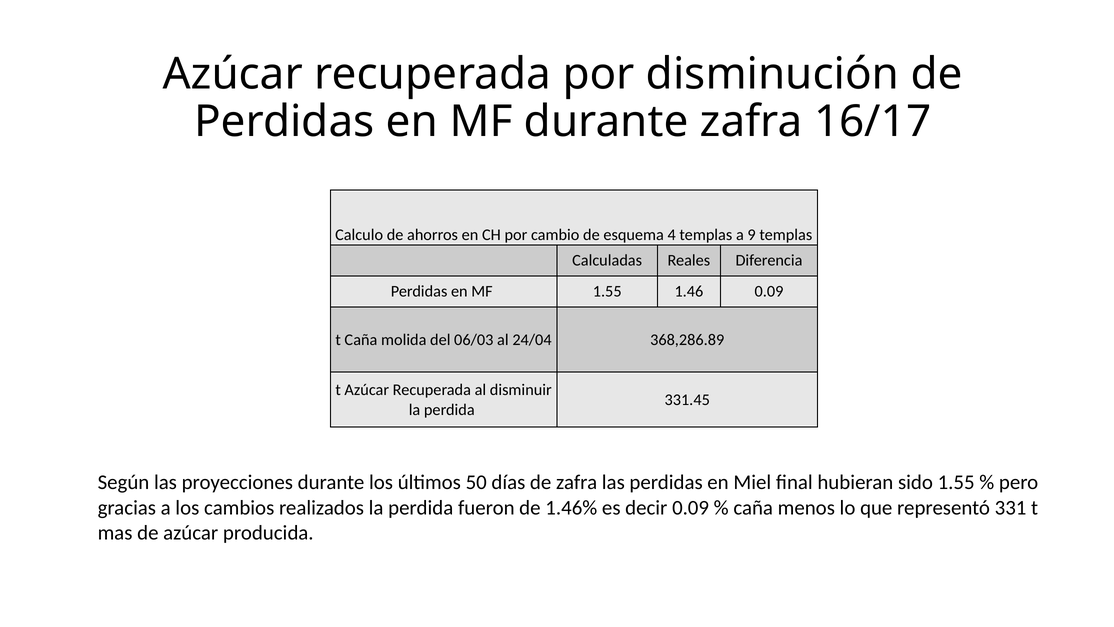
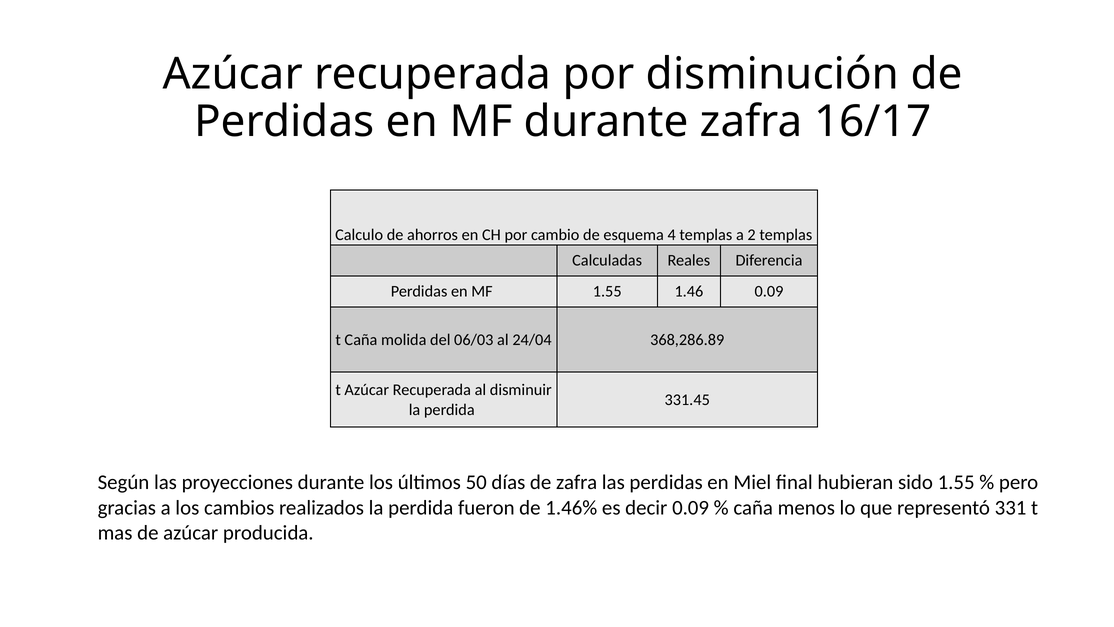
9: 9 -> 2
